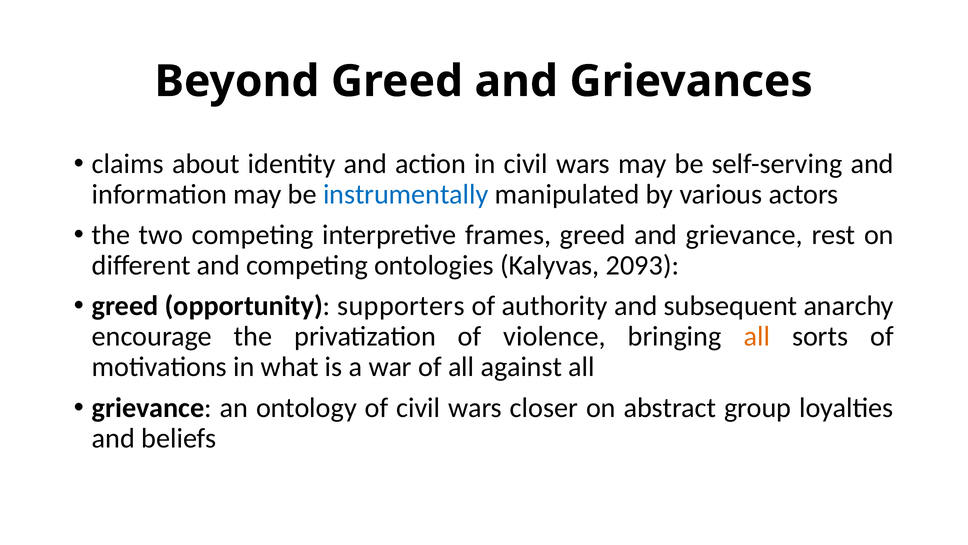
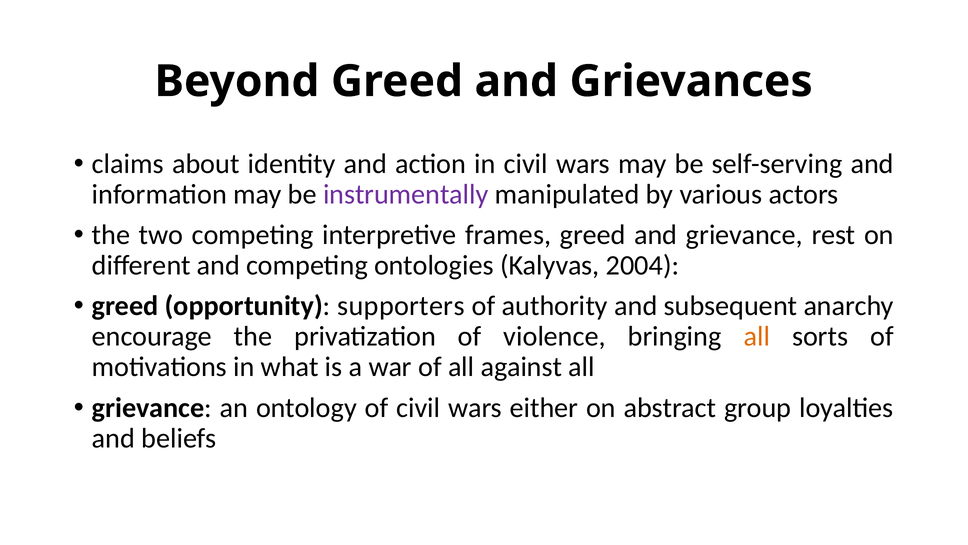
instrumentally colour: blue -> purple
2093: 2093 -> 2004
closer: closer -> either
